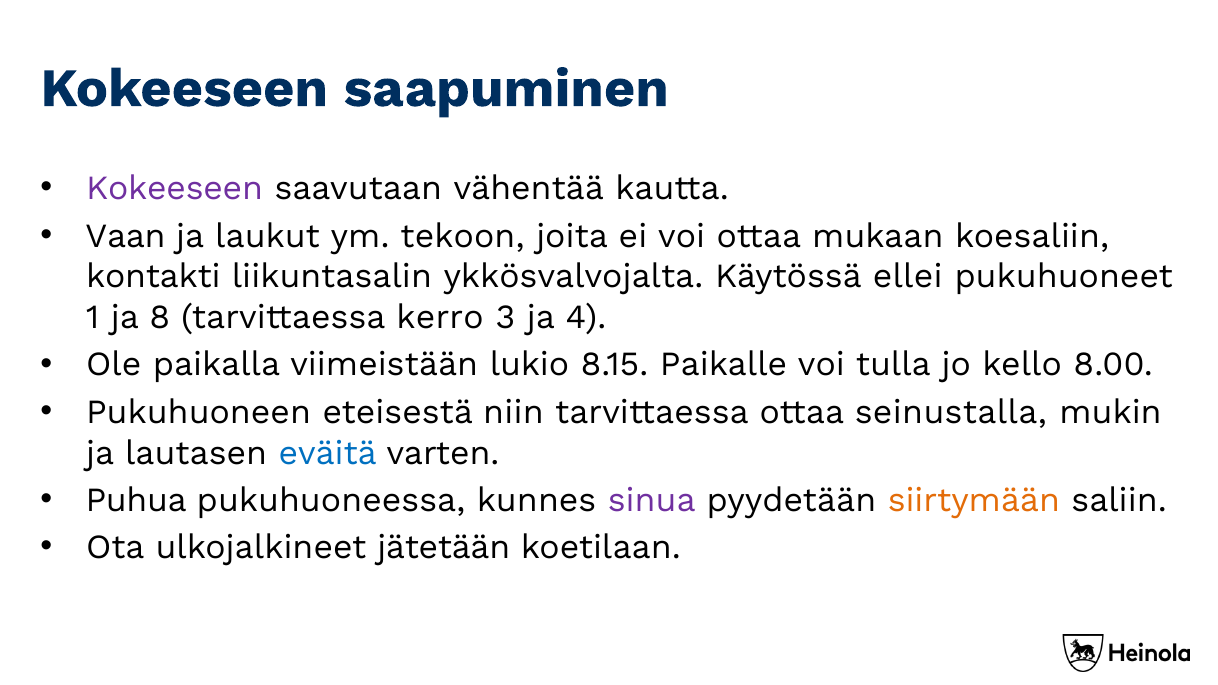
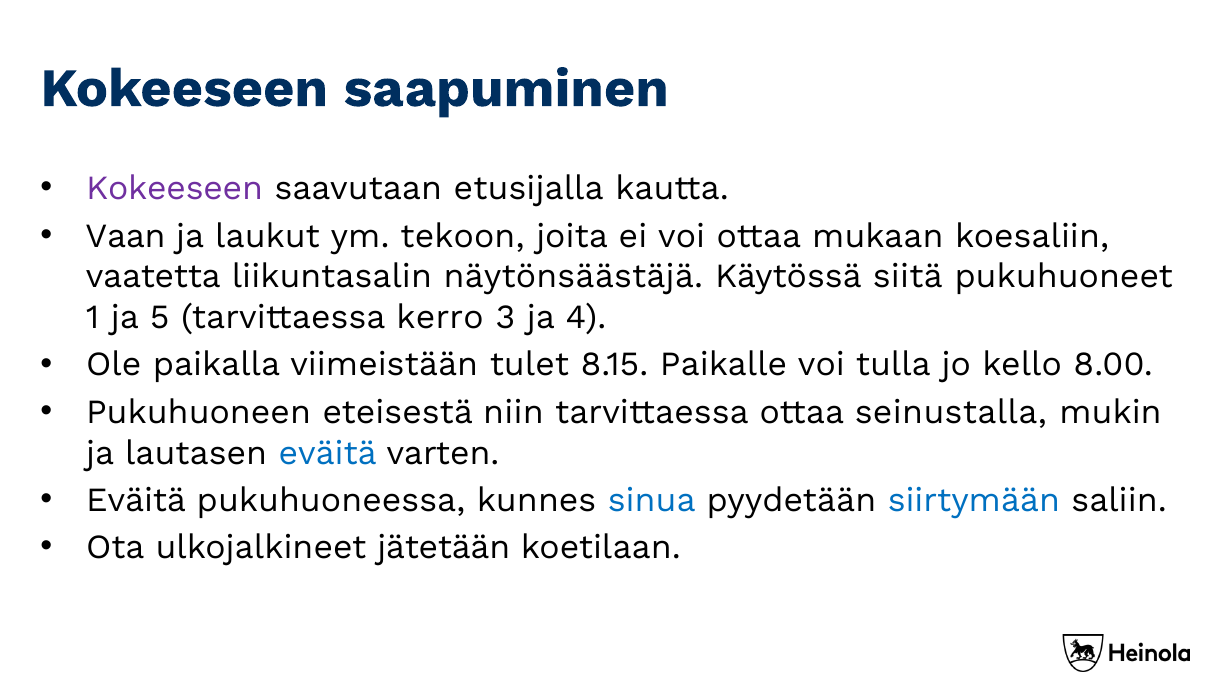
vähentää: vähentää -> etusijalla
kontakti: kontakti -> vaatetta
ykkösvalvojalta: ykkösvalvojalta -> näytönsäästäjä
ellei: ellei -> siitä
8: 8 -> 5
lukio: lukio -> tulet
Puhua at (136, 500): Puhua -> Eväitä
sinua colour: purple -> blue
siirtymään colour: orange -> blue
